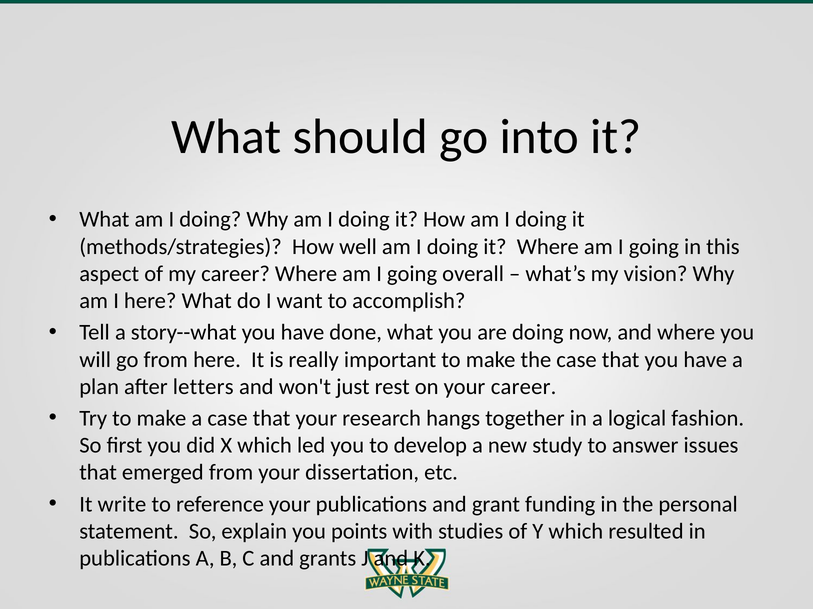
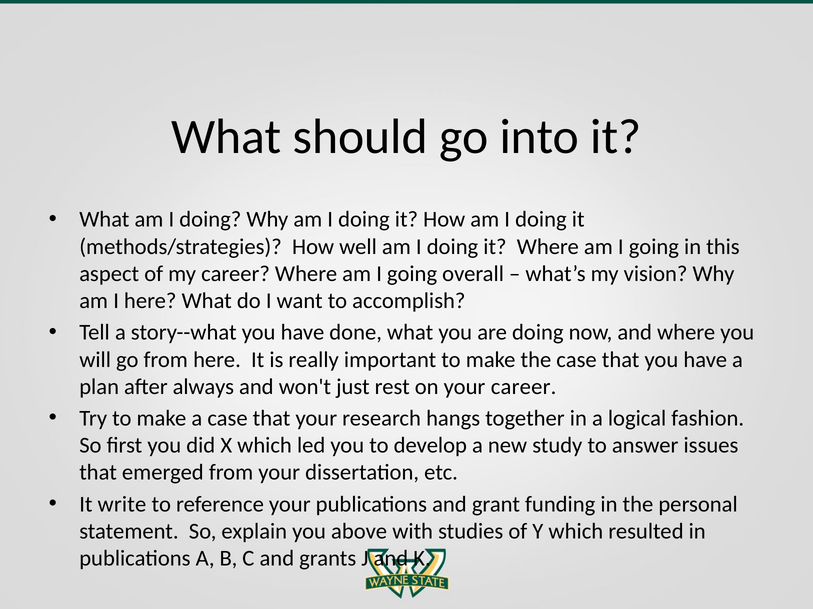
letters: letters -> always
points: points -> above
